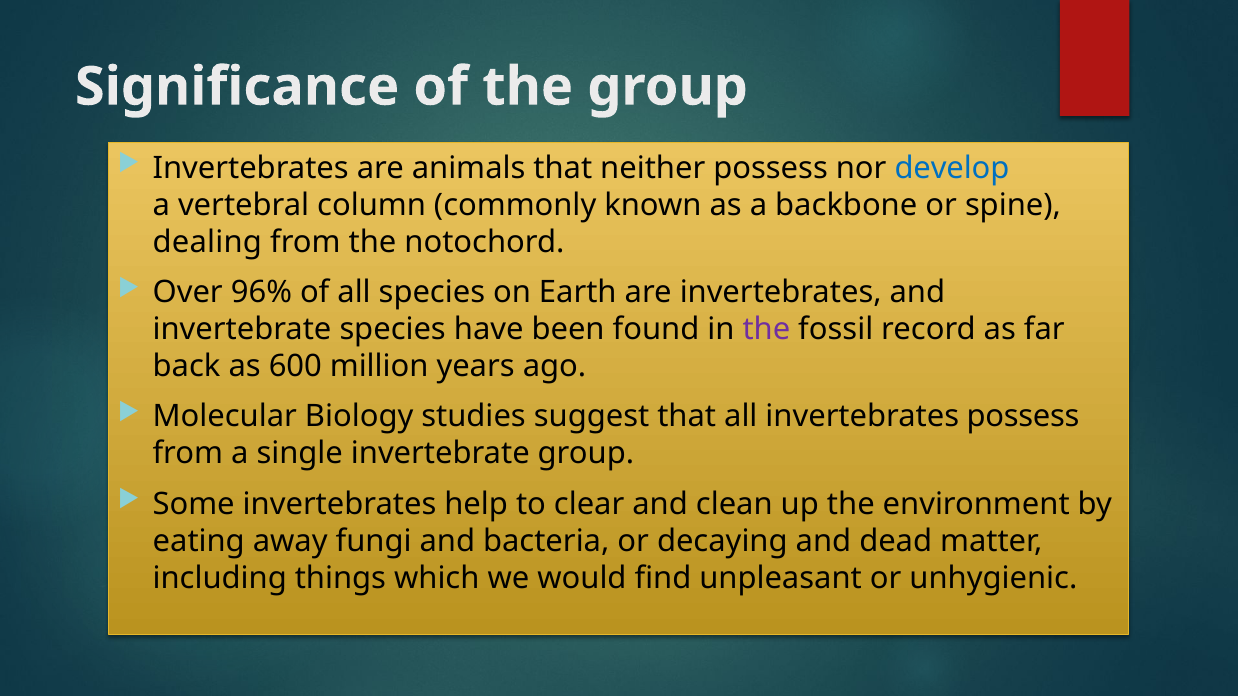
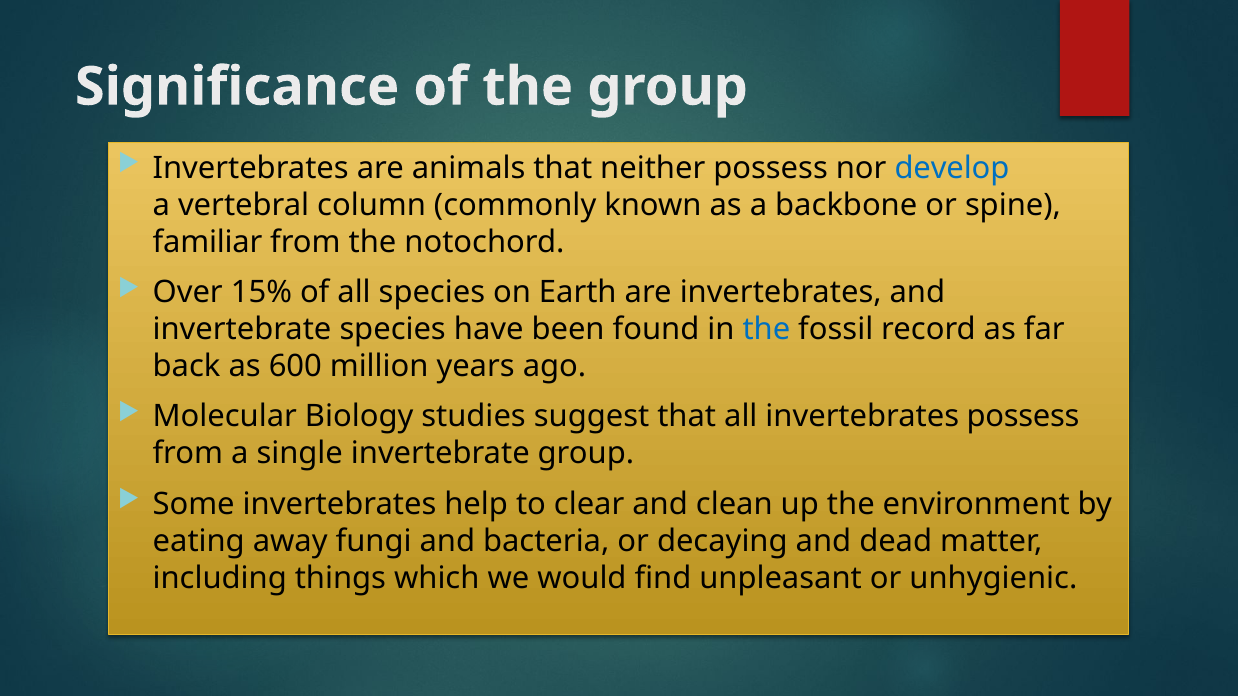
dealing: dealing -> familiar
96%: 96% -> 15%
the at (766, 330) colour: purple -> blue
